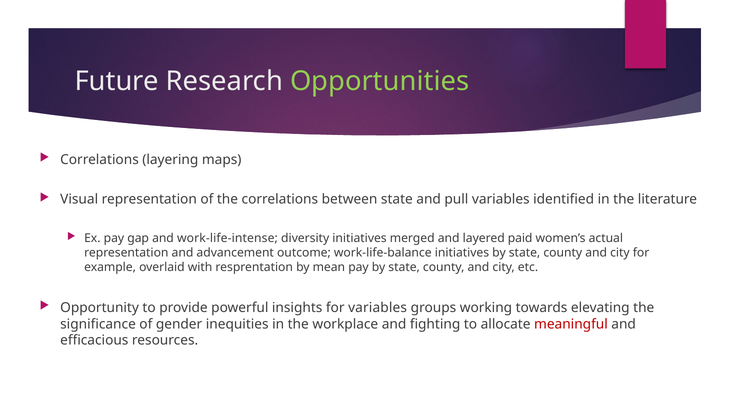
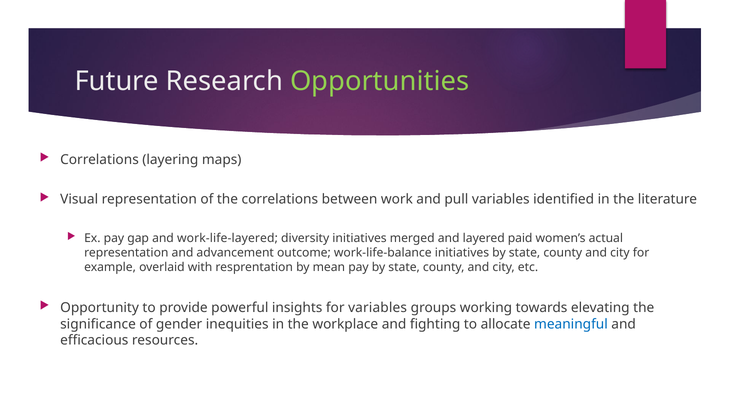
between state: state -> work
work-life-intense: work-life-intense -> work-life-layered
meaningful colour: red -> blue
